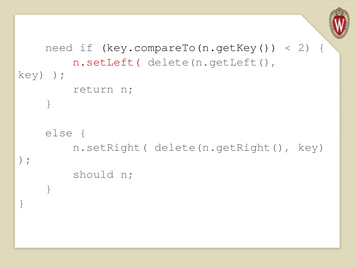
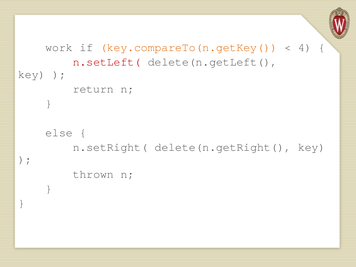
need: need -> work
key.compareTo(n.getKey( colour: black -> orange
2: 2 -> 4
should: should -> thrown
